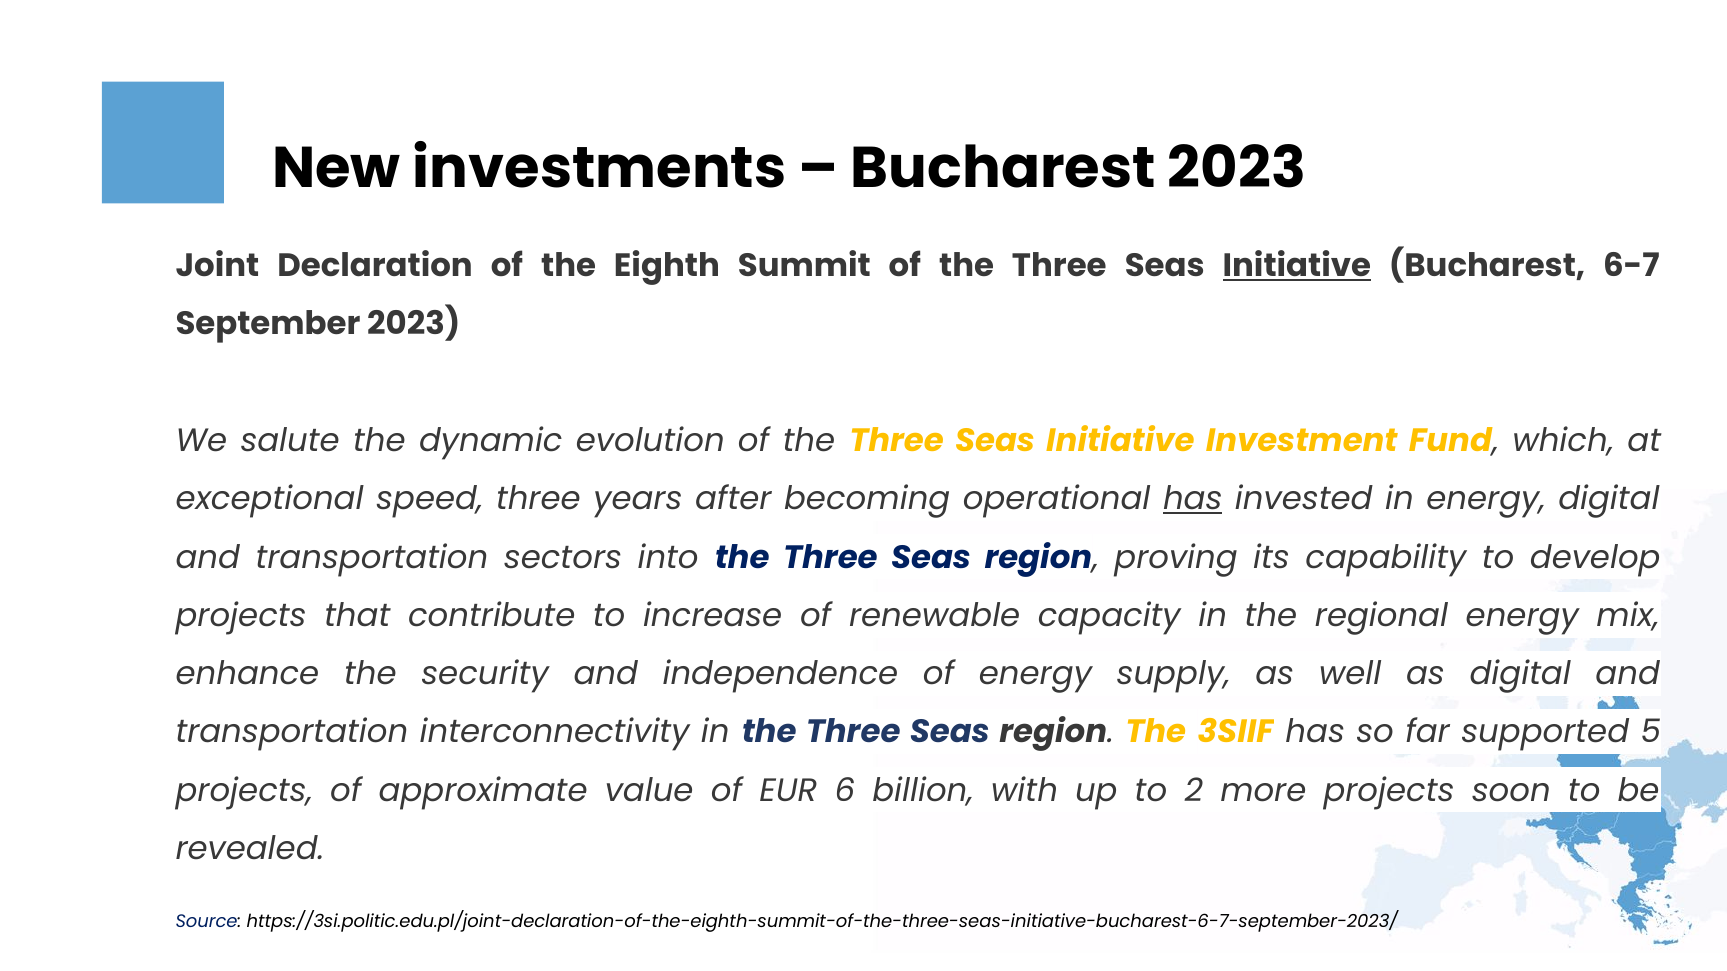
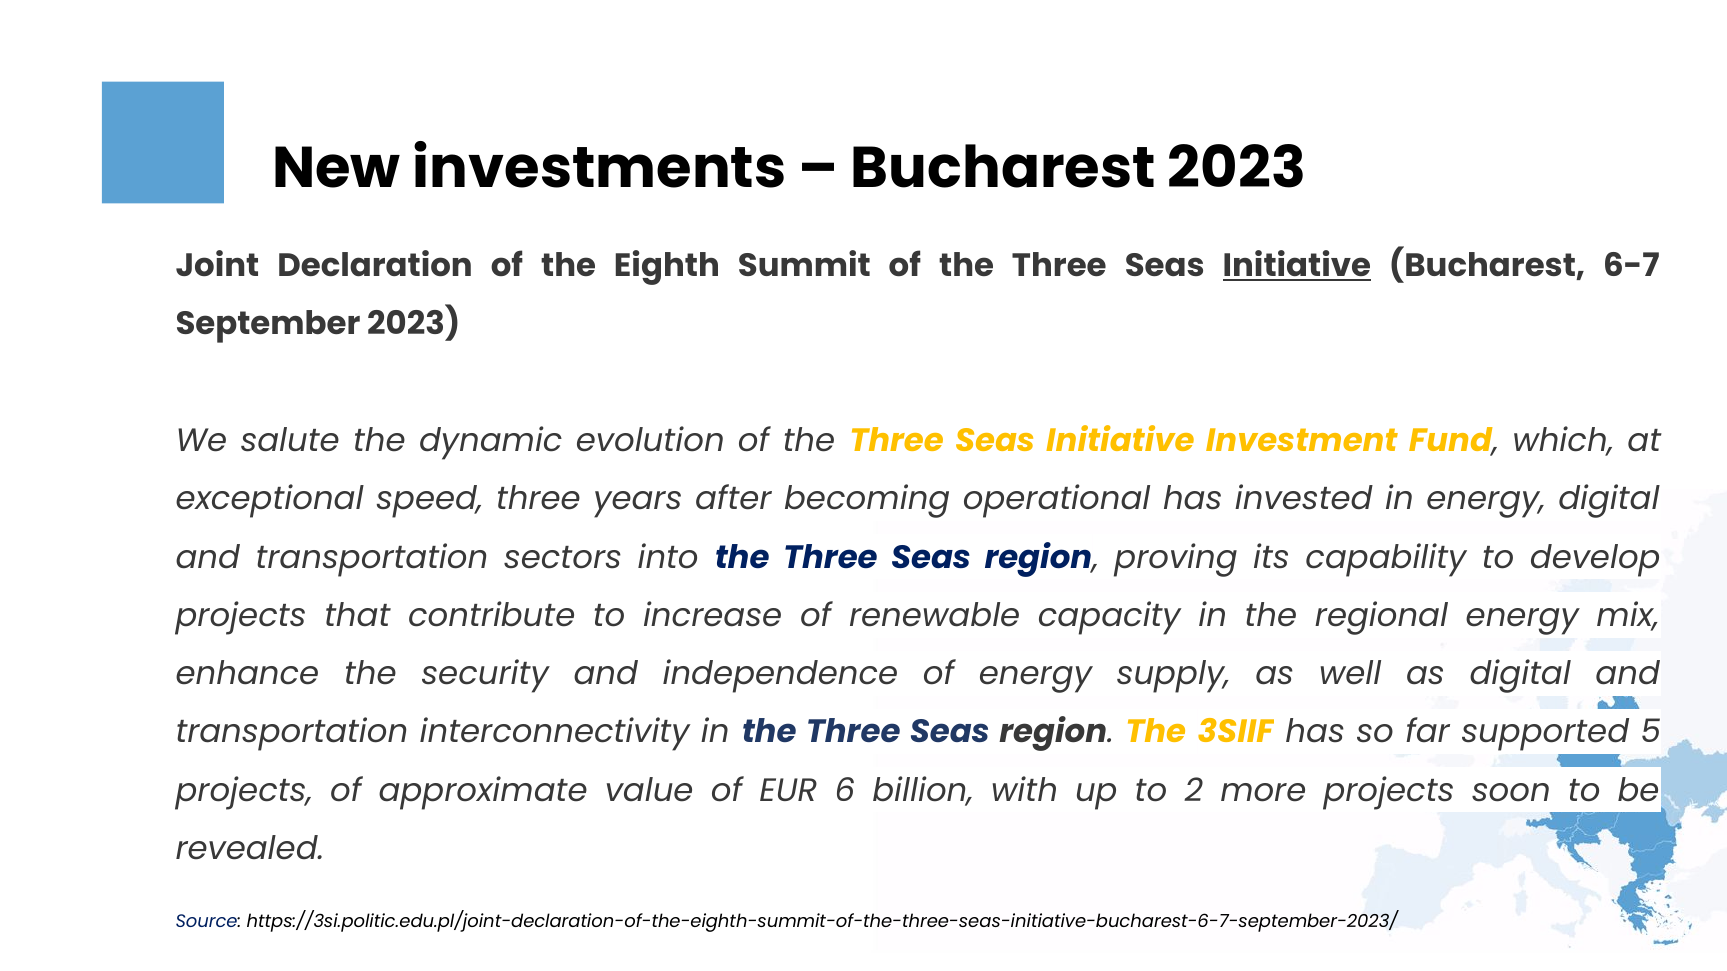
has at (1193, 499) underline: present -> none
